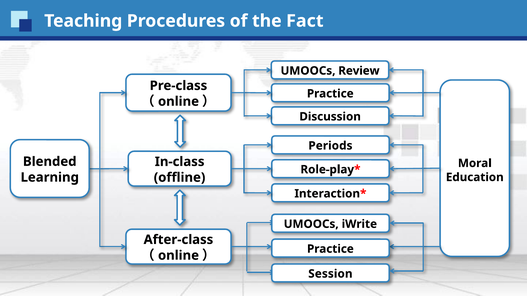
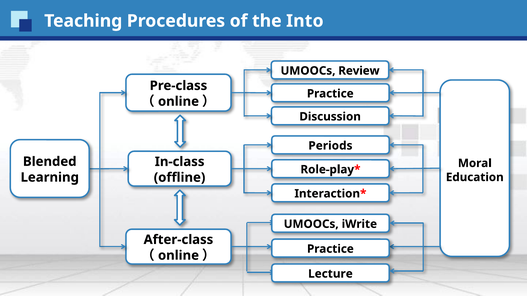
Fact: Fact -> Into
Session: Session -> Lecture
